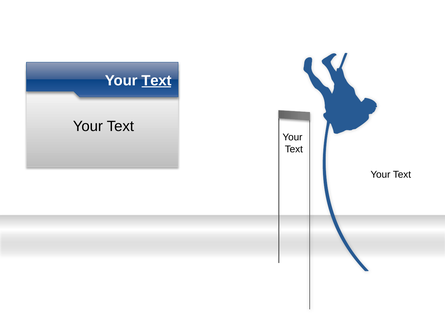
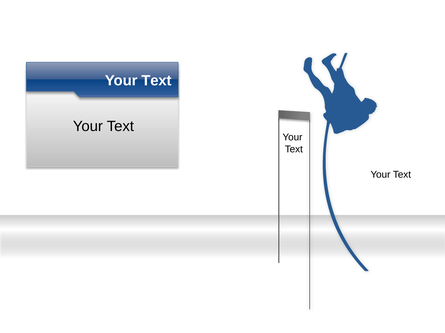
Text at (156, 81) underline: present -> none
